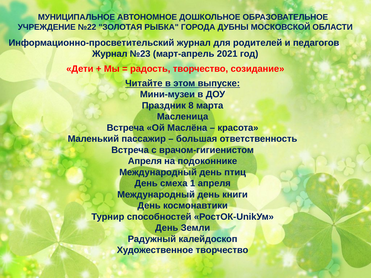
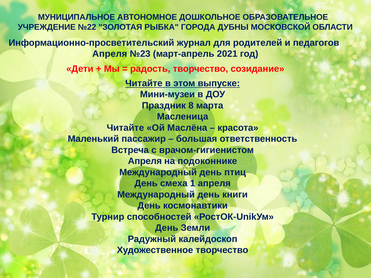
Журнал at (110, 54): Журнал -> Апреля
Встреча at (125, 128): Встреча -> Читайте
